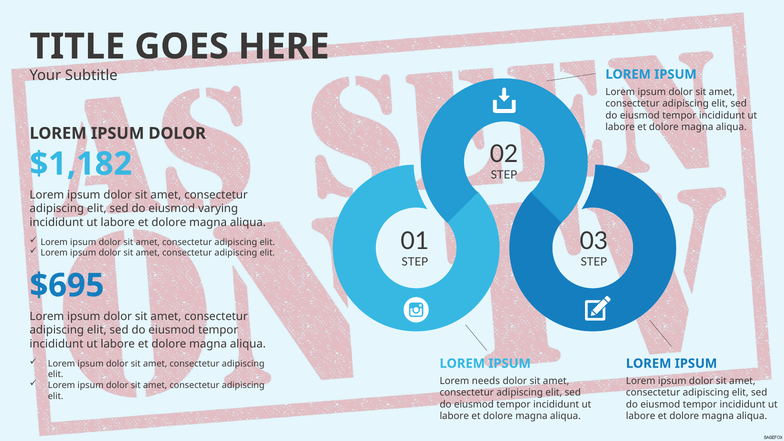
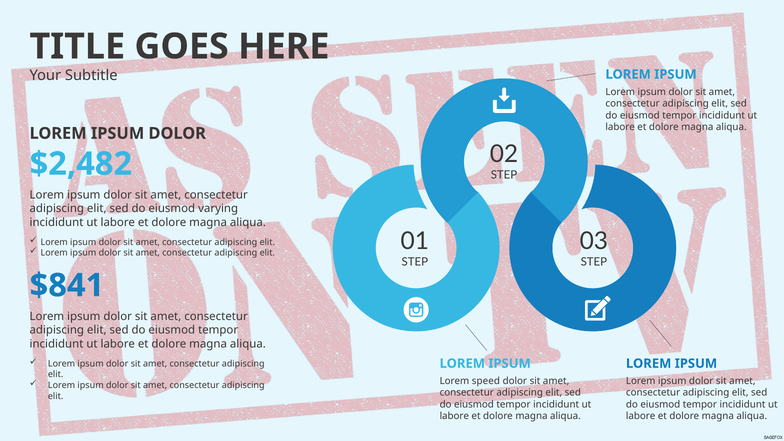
$1,182: $1,182 -> $2,482
$695: $695 -> $841
needs: needs -> speed
